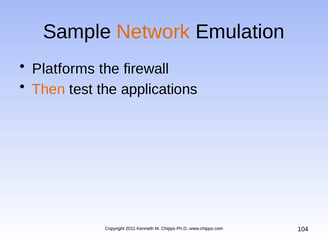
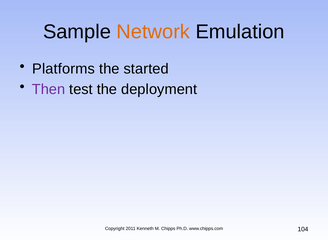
firewall: firewall -> started
Then colour: orange -> purple
applications: applications -> deployment
